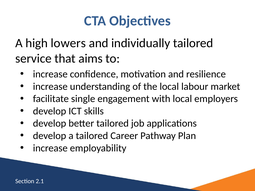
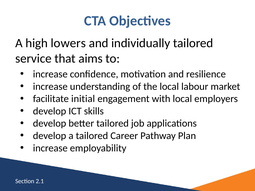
single: single -> initial
